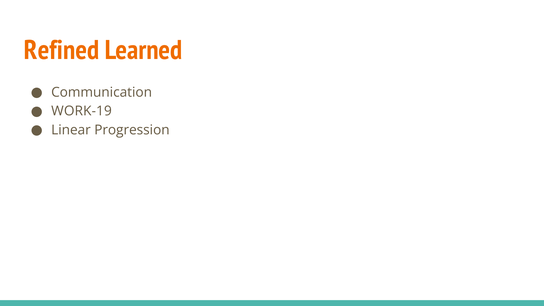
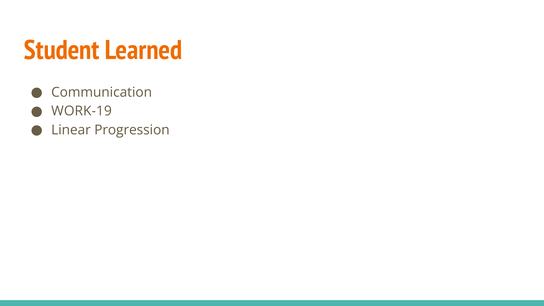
Refined: Refined -> Student
